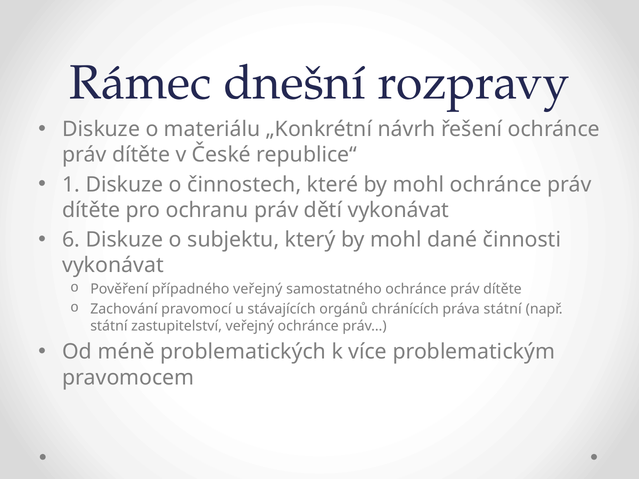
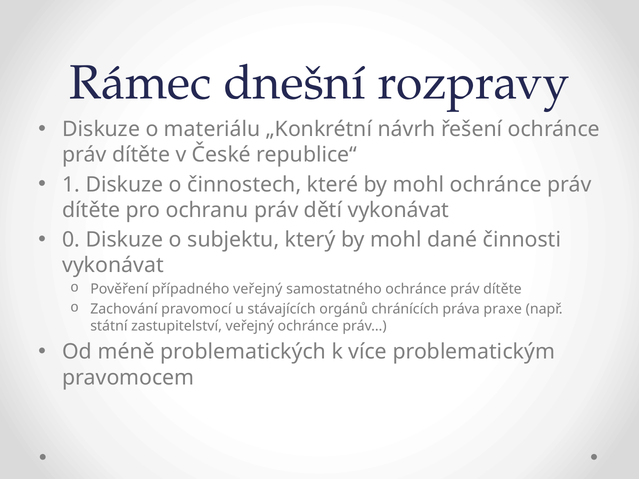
6: 6 -> 0
práva státní: státní -> praxe
